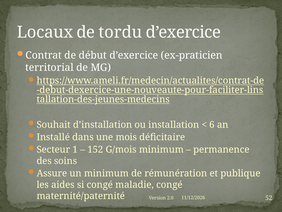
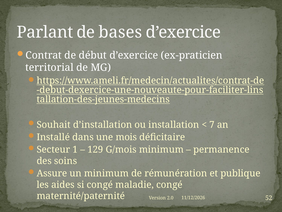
Locaux: Locaux -> Parlant
tordu: tordu -> bases
6: 6 -> 7
152: 152 -> 129
